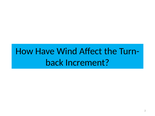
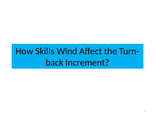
Have: Have -> Skills
